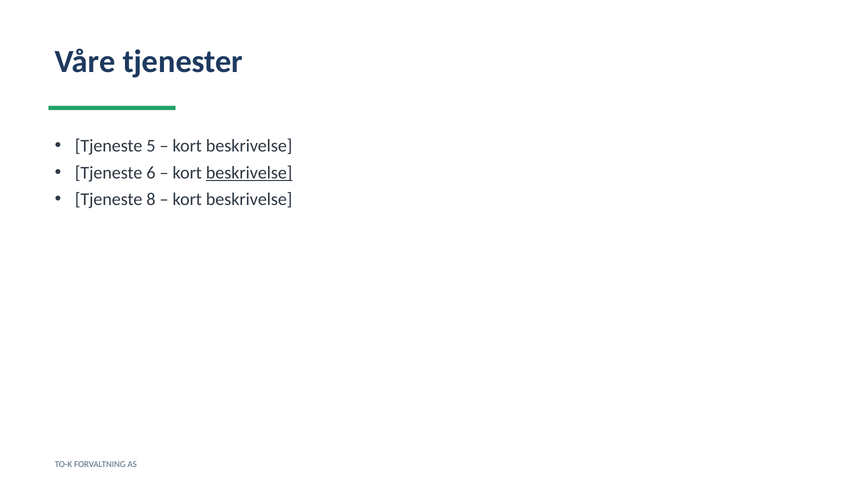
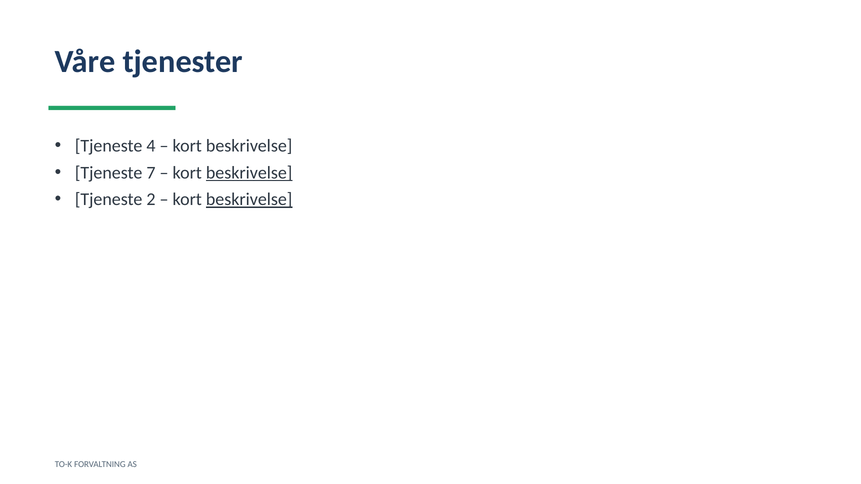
5: 5 -> 4
6: 6 -> 7
8: 8 -> 2
beskrivelse at (249, 200) underline: none -> present
